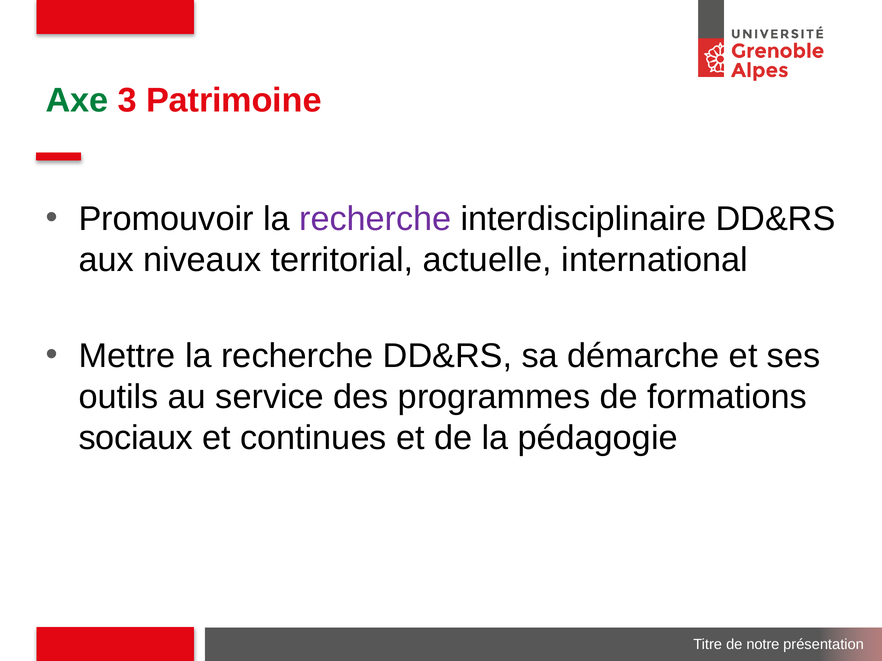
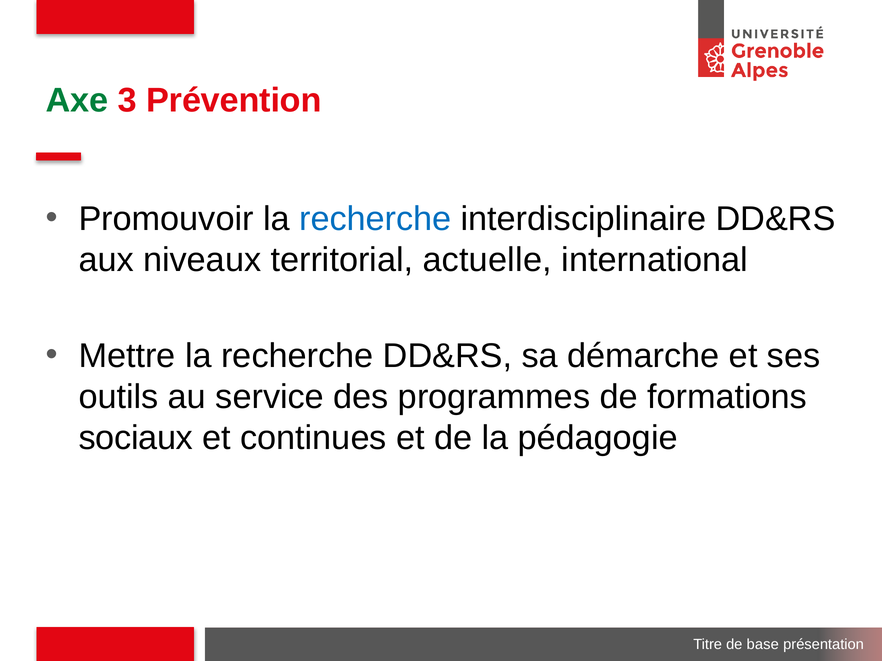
Patrimoine: Patrimoine -> Prévention
recherche at (375, 219) colour: purple -> blue
notre: notre -> base
